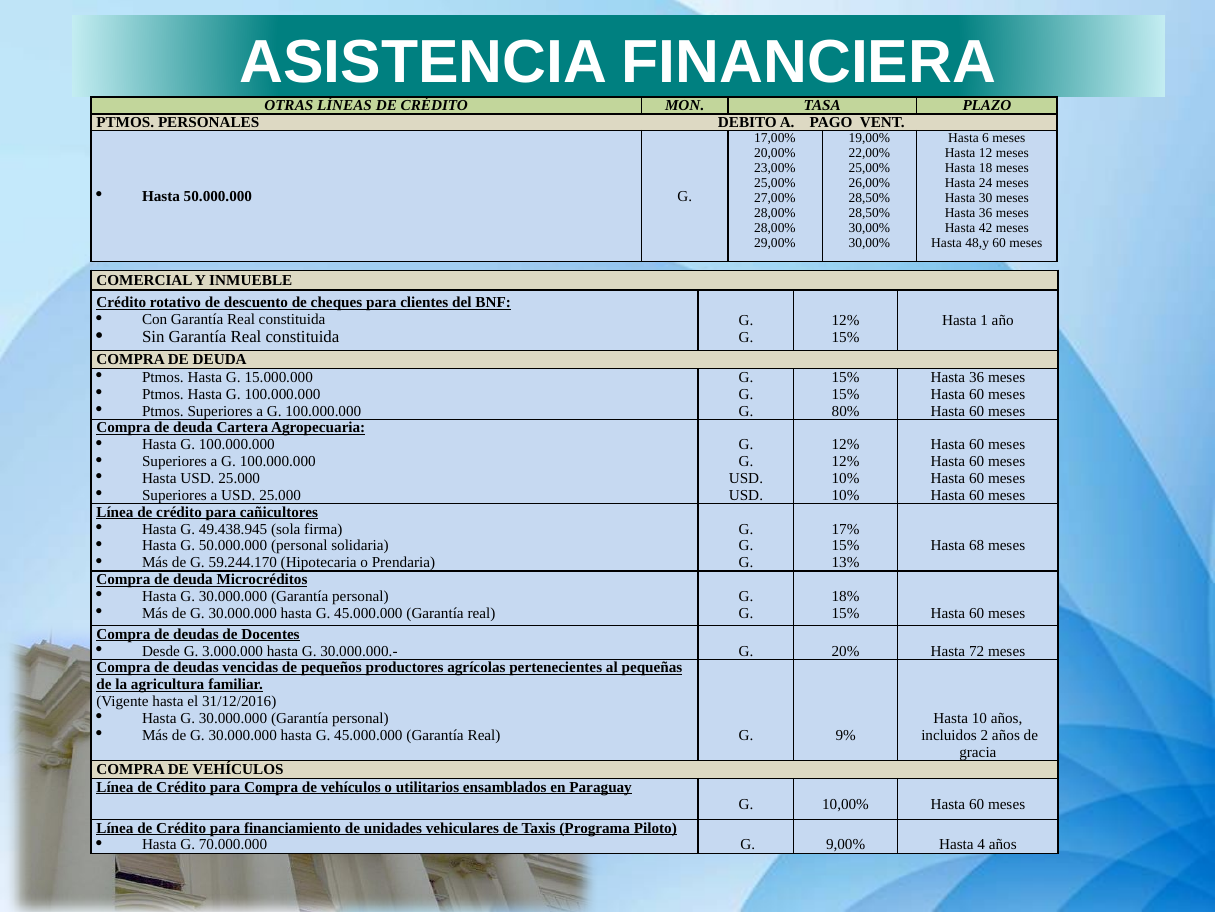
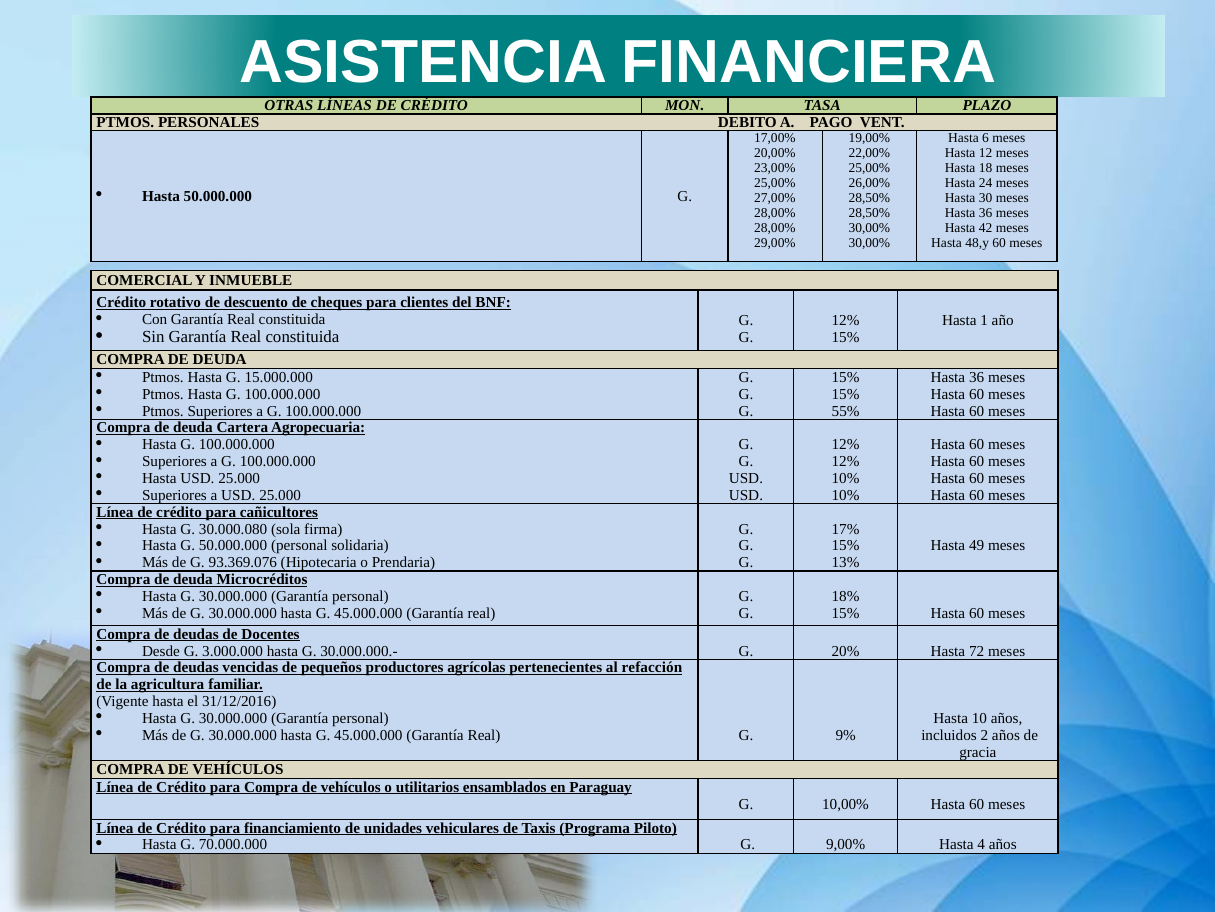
80%: 80% -> 55%
49.438.945: 49.438.945 -> 30.000.080
68: 68 -> 49
59.244.170: 59.244.170 -> 93.369.076
pequeñas: pequeñas -> refacción
